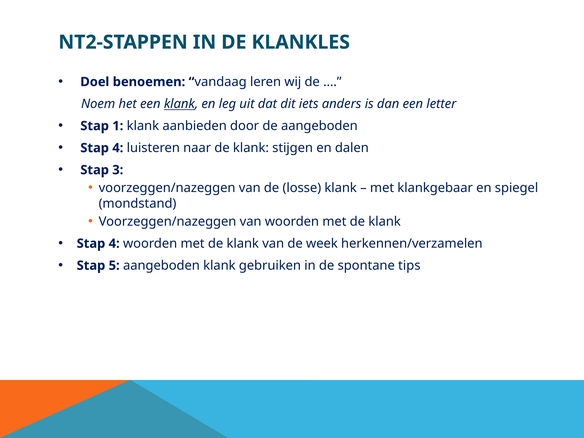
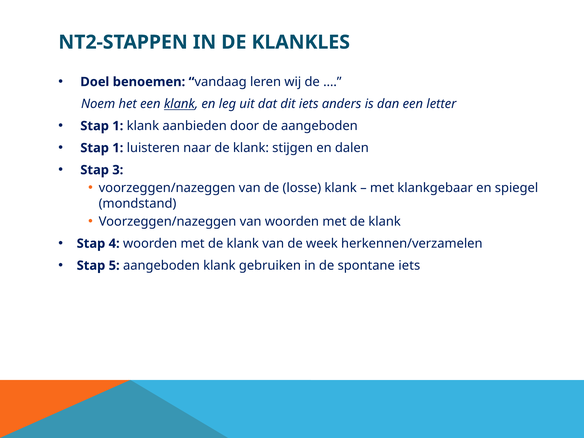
4 at (118, 148): 4 -> 1
spontane tips: tips -> iets
